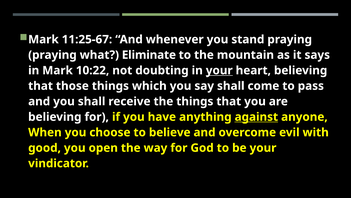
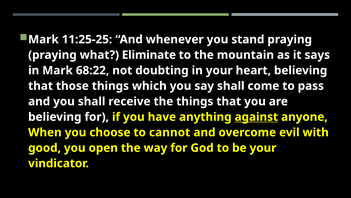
11:25-67: 11:25-67 -> 11:25-25
10:22: 10:22 -> 68:22
your at (219, 70) underline: present -> none
believe: believe -> cannot
